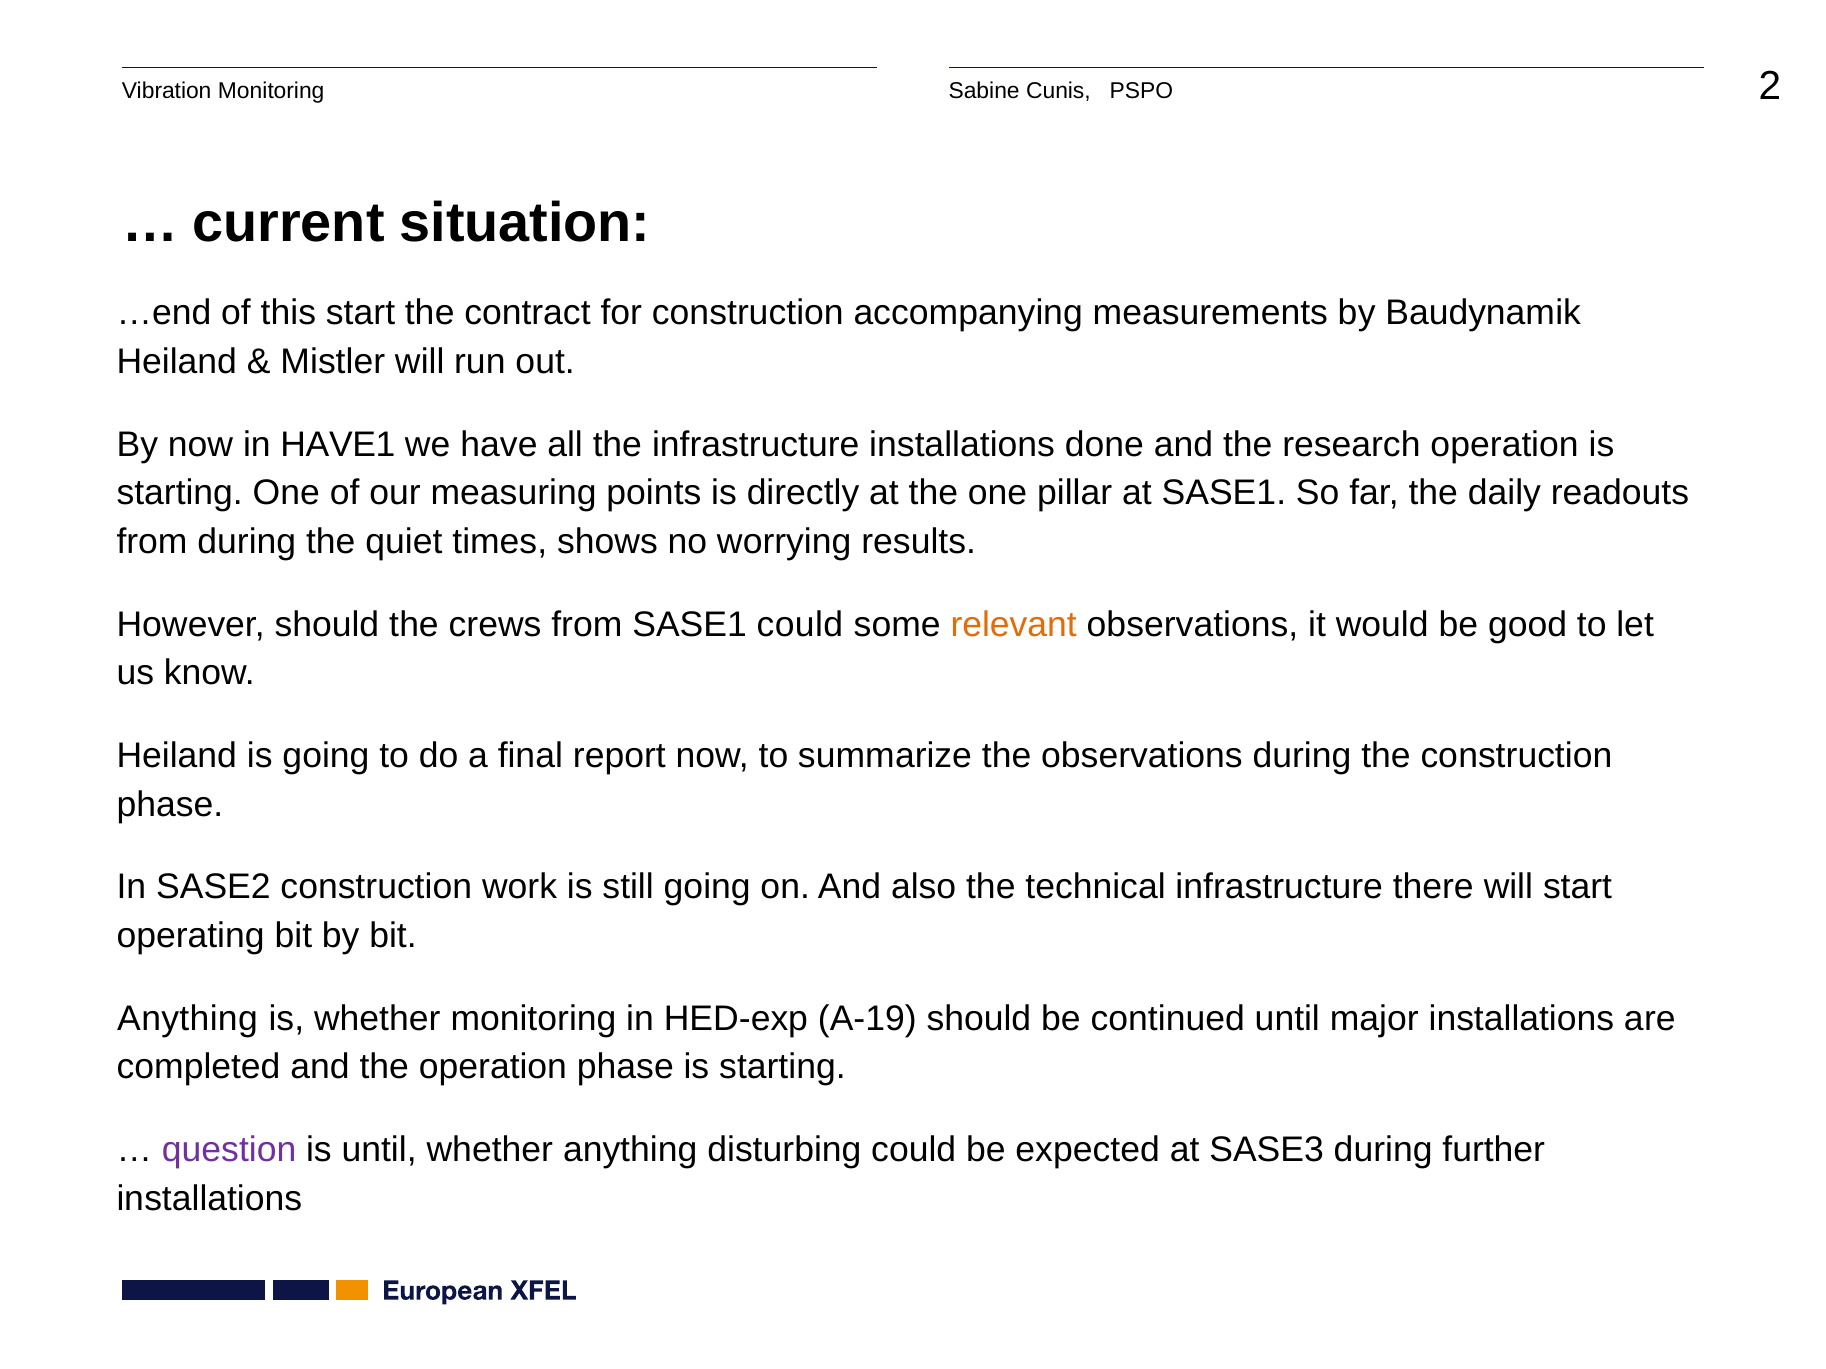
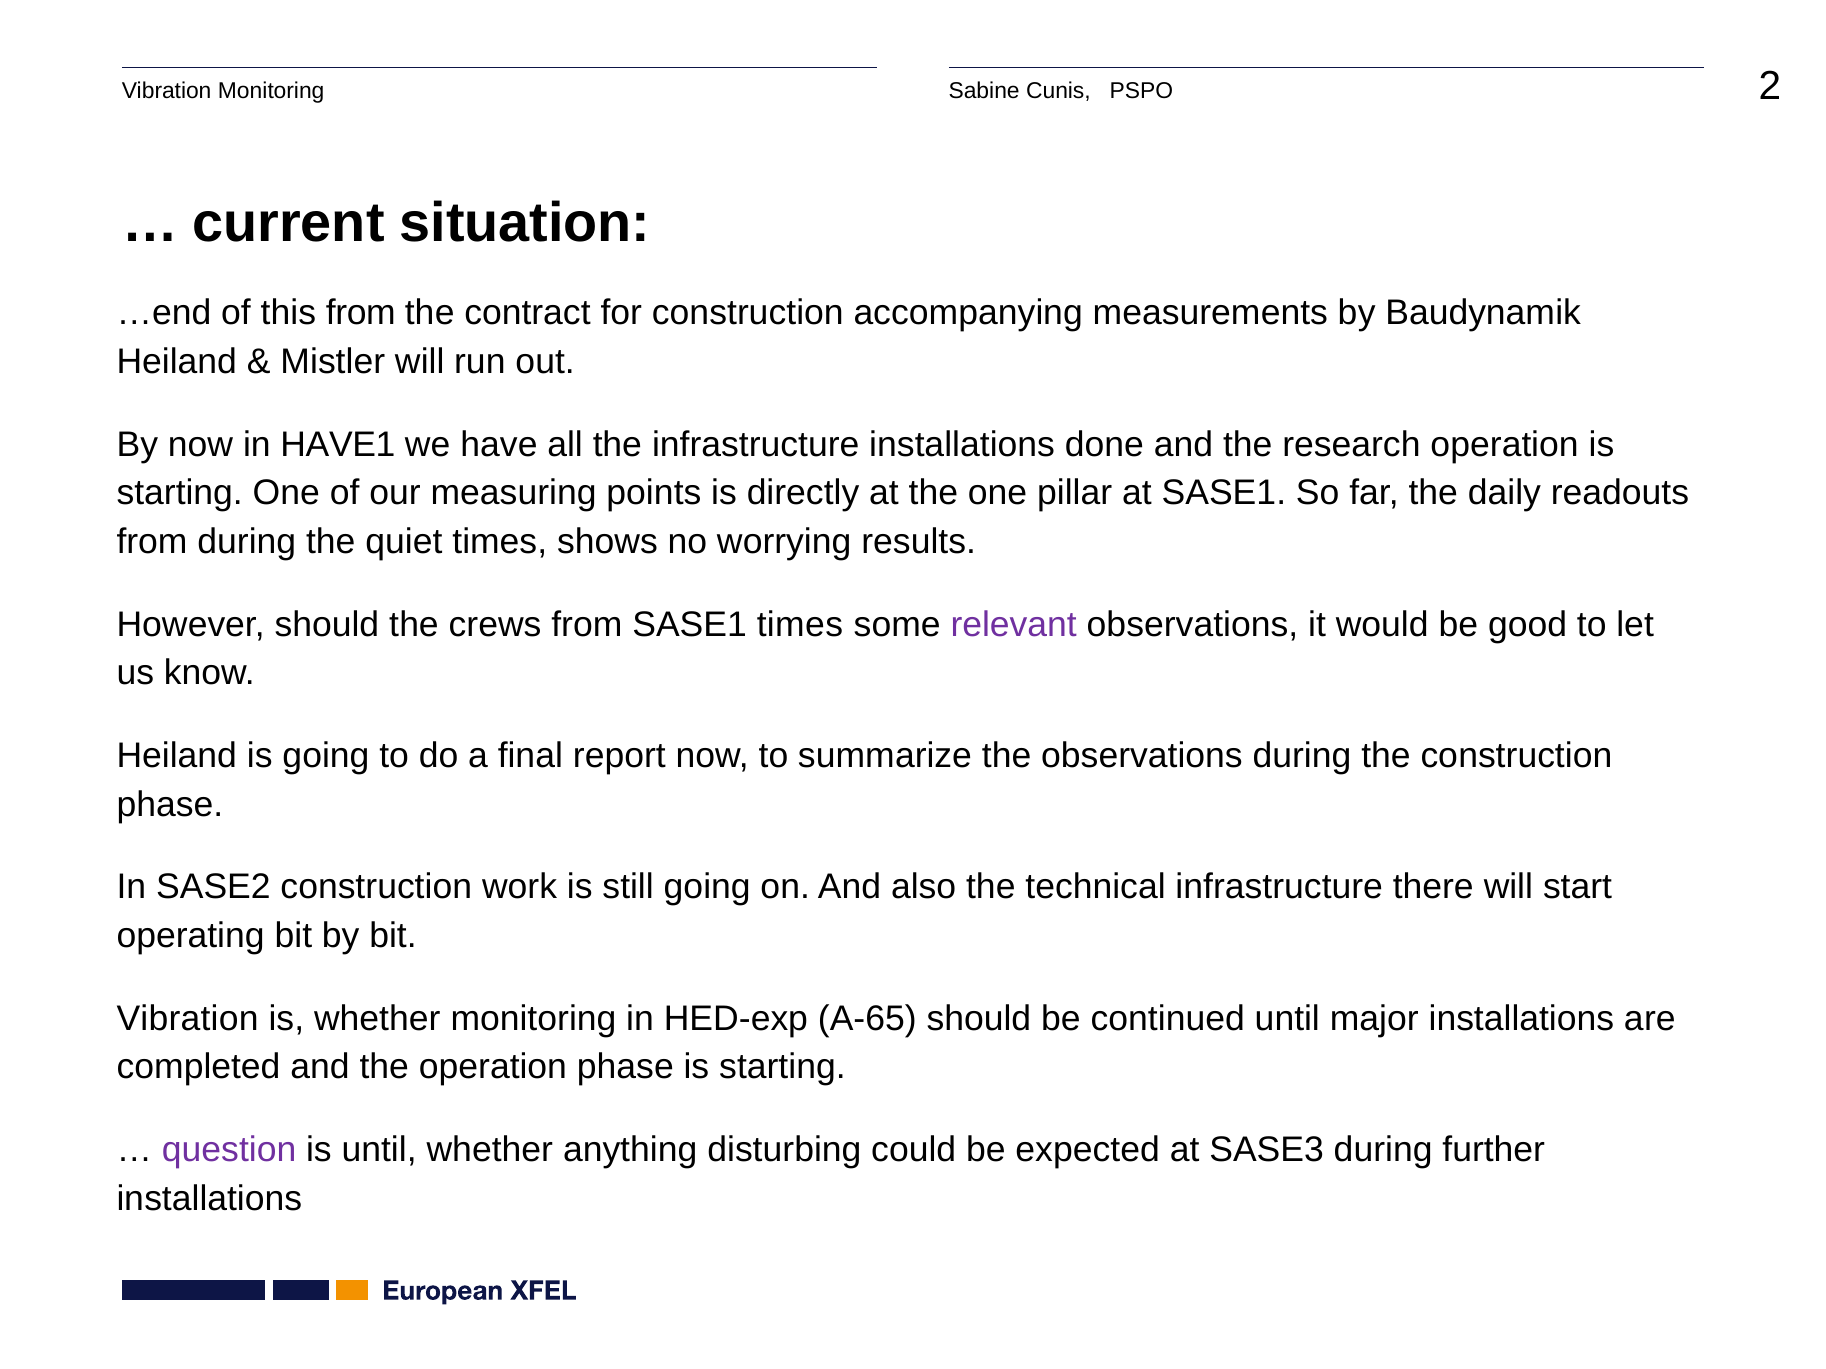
this start: start -> from
SASE1 could: could -> times
relevant colour: orange -> purple
Anything at (188, 1019): Anything -> Vibration
A-19: A-19 -> A-65
